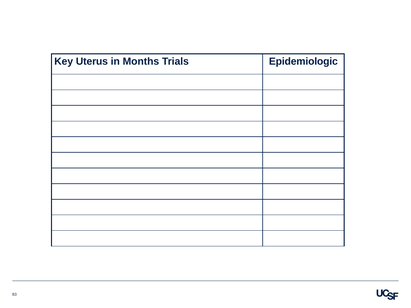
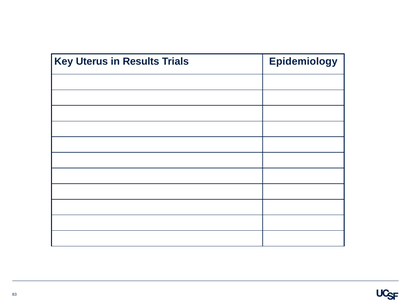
Months: Months -> Results
Epidemiologic: Epidemiologic -> Epidemiology
